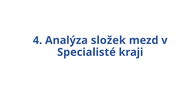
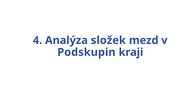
Specialisté: Specialisté -> Podskupin
